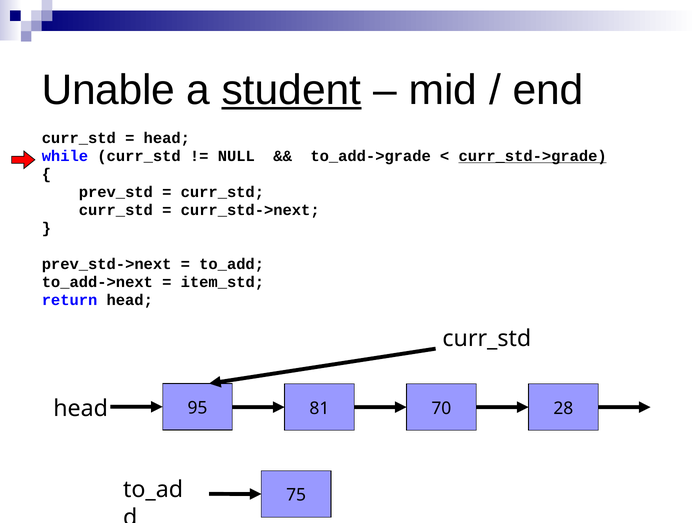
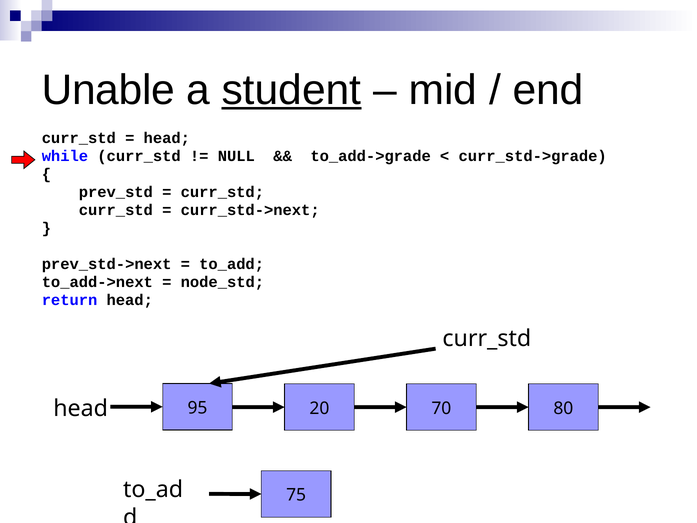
curr_std->grade underline: present -> none
item_std: item_std -> node_std
81: 81 -> 20
28: 28 -> 80
